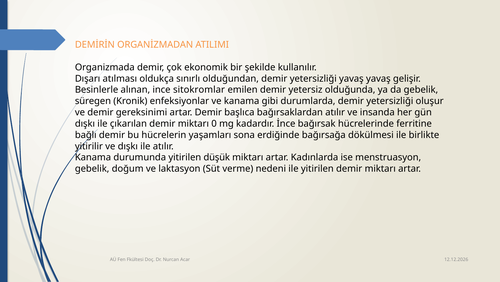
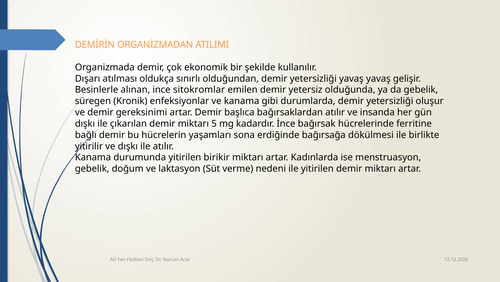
0: 0 -> 5
düşük: düşük -> birikir
